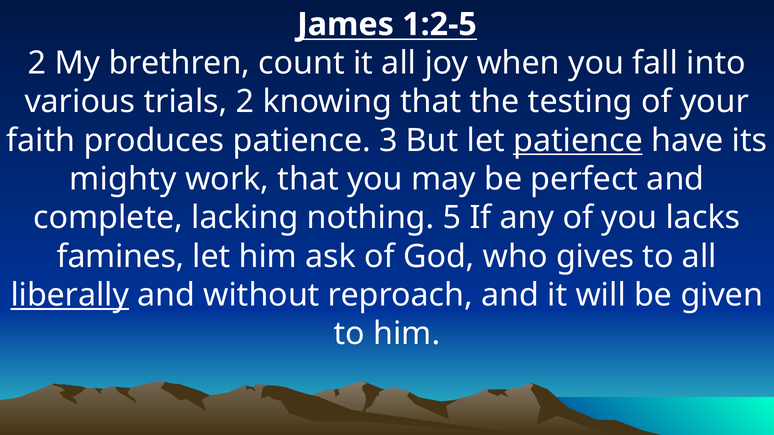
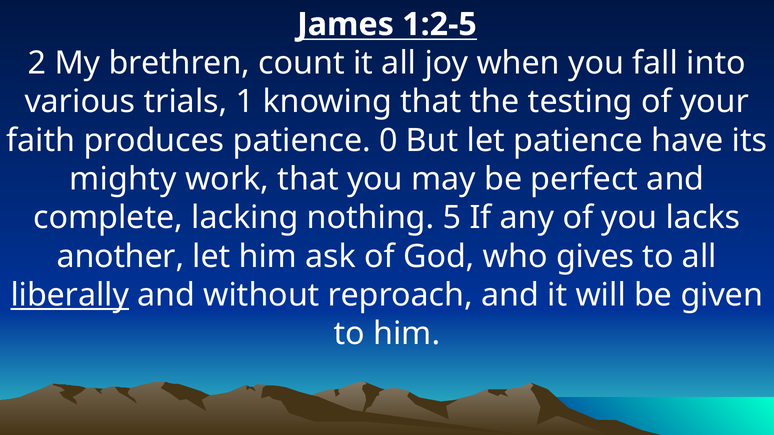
trials 2: 2 -> 1
3: 3 -> 0
patience at (578, 141) underline: present -> none
famines: famines -> another
